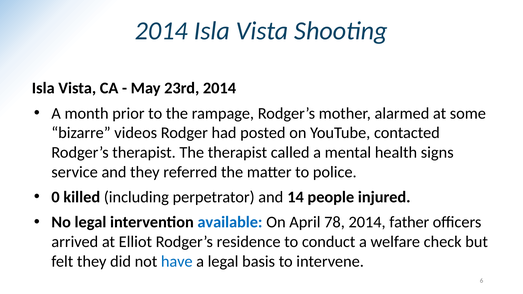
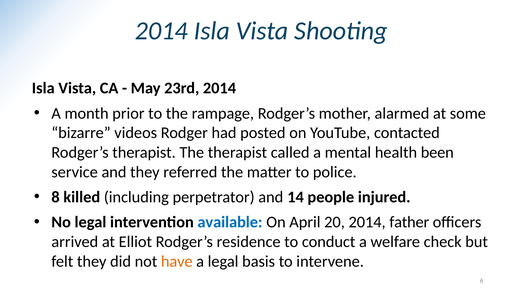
signs: signs -> been
0: 0 -> 8
78: 78 -> 20
have colour: blue -> orange
